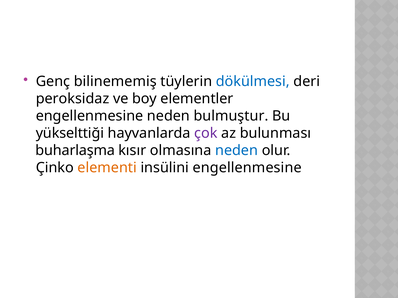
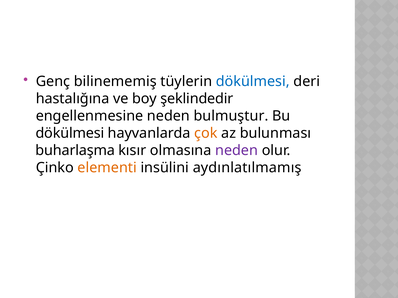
peroksidaz: peroksidaz -> hastalığına
elementler: elementler -> şeklindedir
yükselttiği at (70, 133): yükselttiği -> dökülmesi
çok colour: purple -> orange
neden at (237, 151) colour: blue -> purple
insülini engellenmesine: engellenmesine -> aydınlatılmamış
